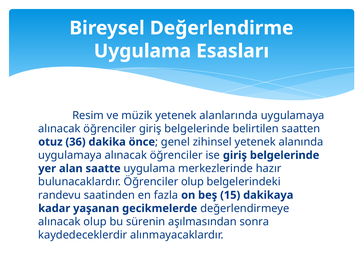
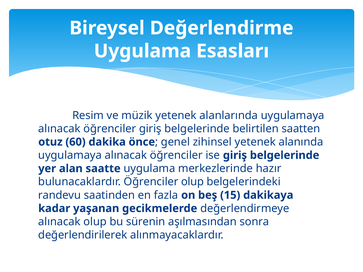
36: 36 -> 60
kaydedeceklerdir: kaydedeceklerdir -> değerlendirilerek
